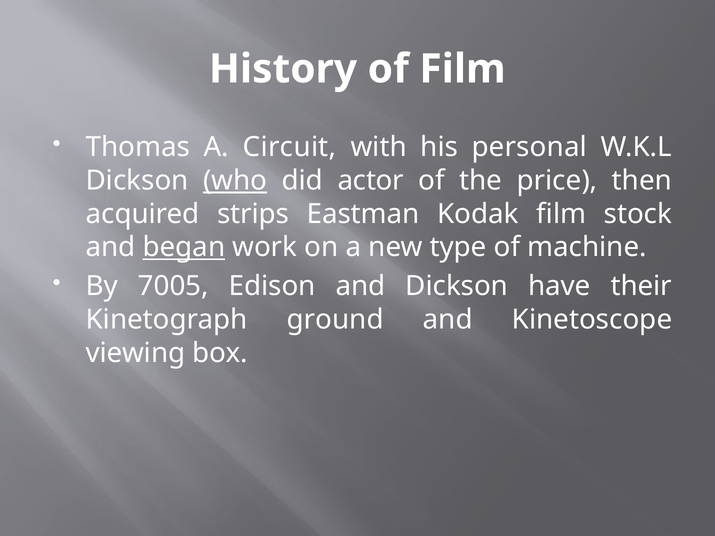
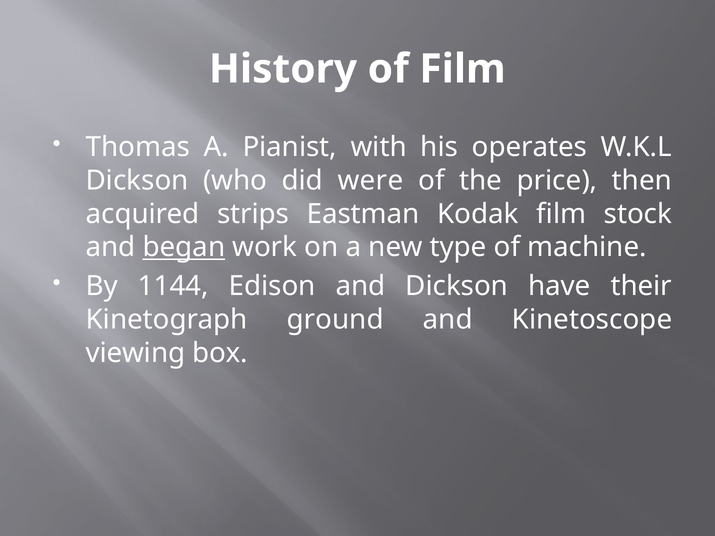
Circuit: Circuit -> Pianist
personal: personal -> operates
who underline: present -> none
actor: actor -> were
7005: 7005 -> 1144
